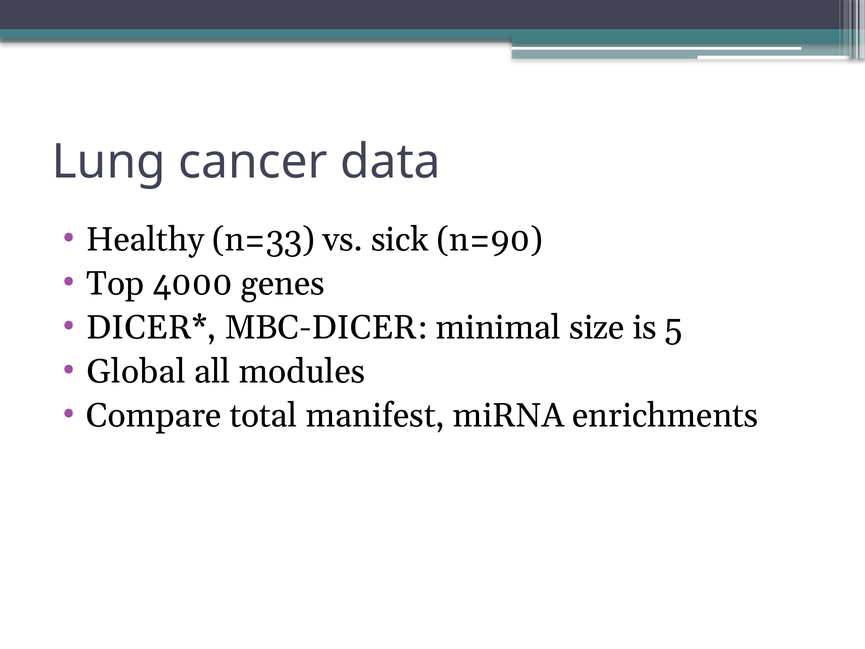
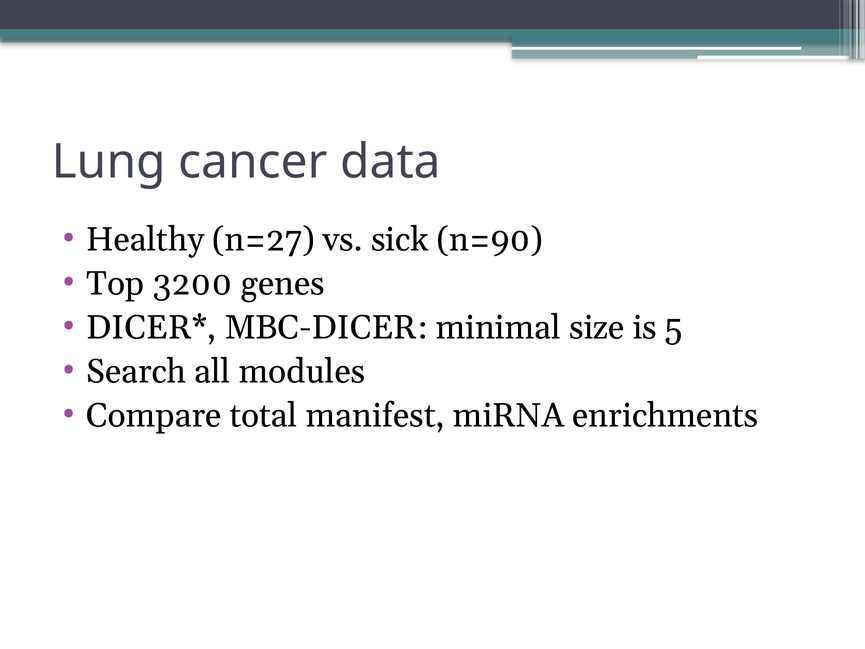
n=33: n=33 -> n=27
4000: 4000 -> 3200
Global: Global -> Search
